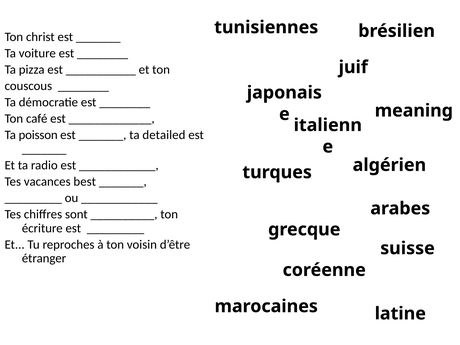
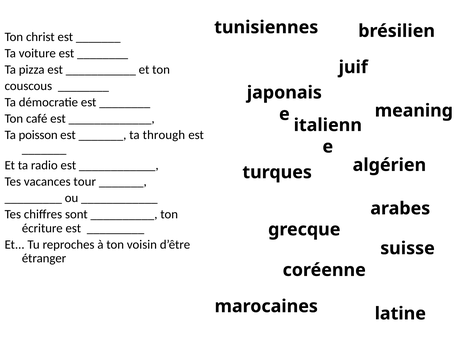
detailed: detailed -> through
best: best -> tour
